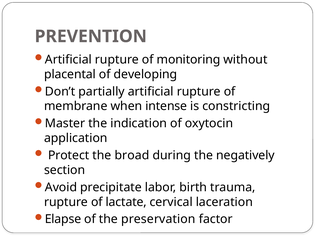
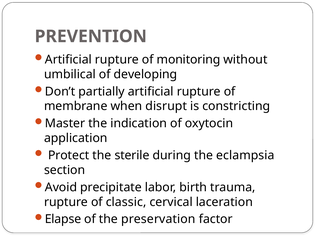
placental: placental -> umbilical
intense: intense -> disrupt
broad: broad -> sterile
negatively: negatively -> eclampsia
lactate: lactate -> classic
